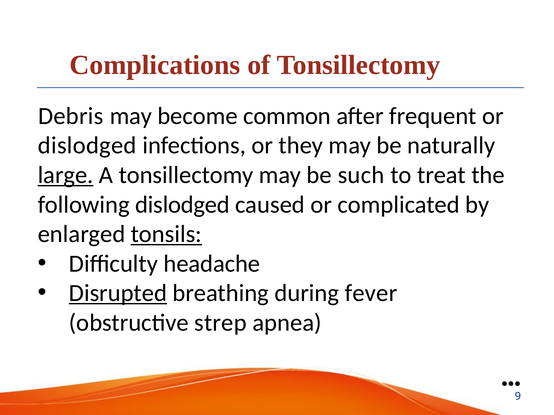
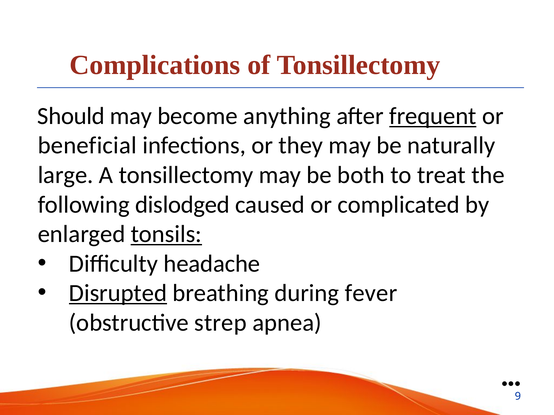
Debris: Debris -> Should
common: common -> anything
frequent underline: none -> present
dislodged at (87, 146): dislodged -> beneficial
large underline: present -> none
such: such -> both
